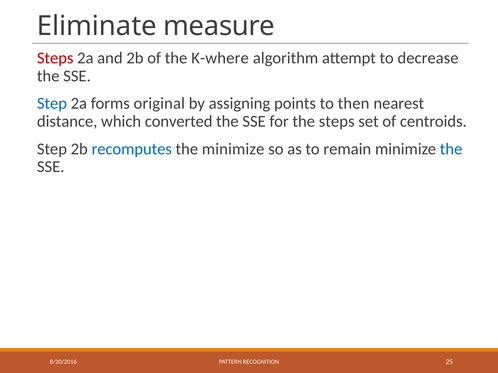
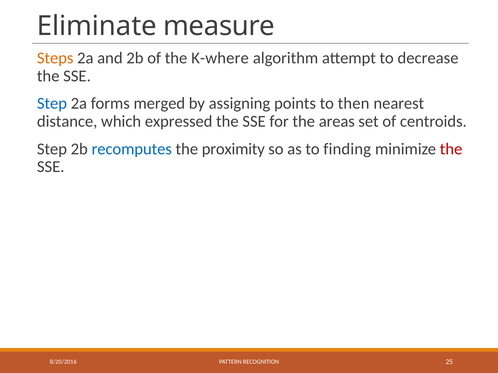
Steps at (55, 58) colour: red -> orange
original: original -> merged
converted: converted -> expressed
the steps: steps -> areas
the minimize: minimize -> proximity
remain: remain -> finding
the at (451, 149) colour: blue -> red
